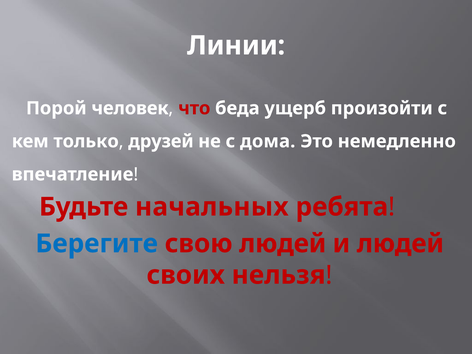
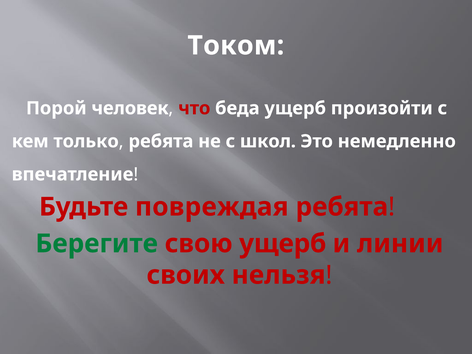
Линии: Линии -> Током
друзей at (161, 141): друзей -> ребята
дома: дома -> школ
начальных: начальных -> повреждая
Берегите colour: blue -> green
свою людей: людей -> ущерб
и людей: людей -> линии
